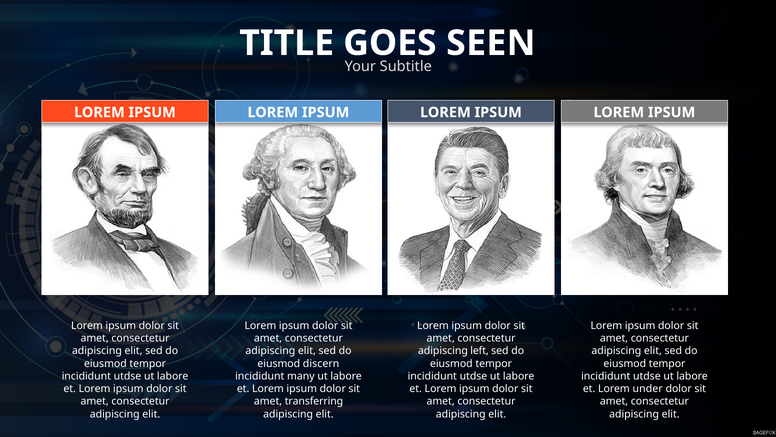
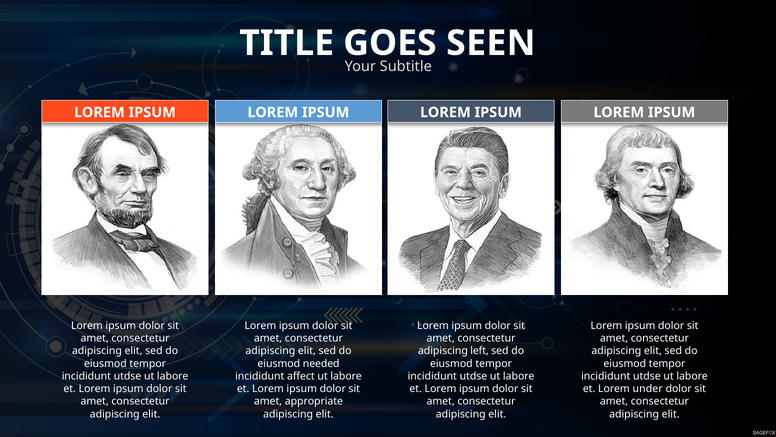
discern: discern -> needed
many: many -> affect
transferring: transferring -> appropriate
